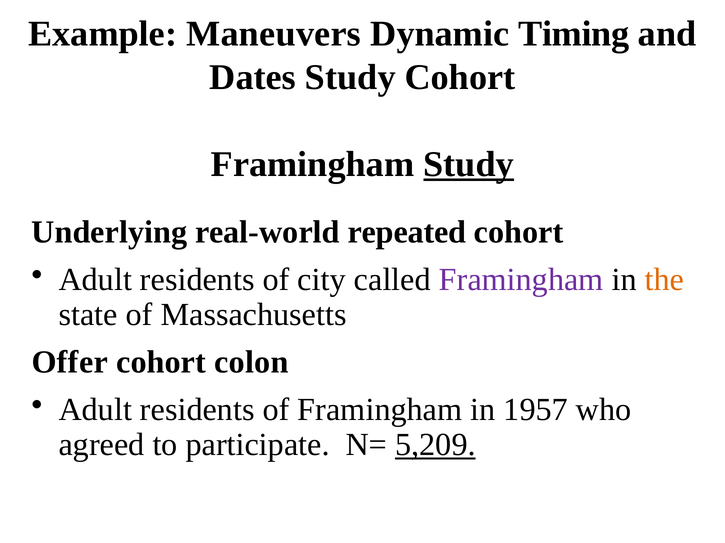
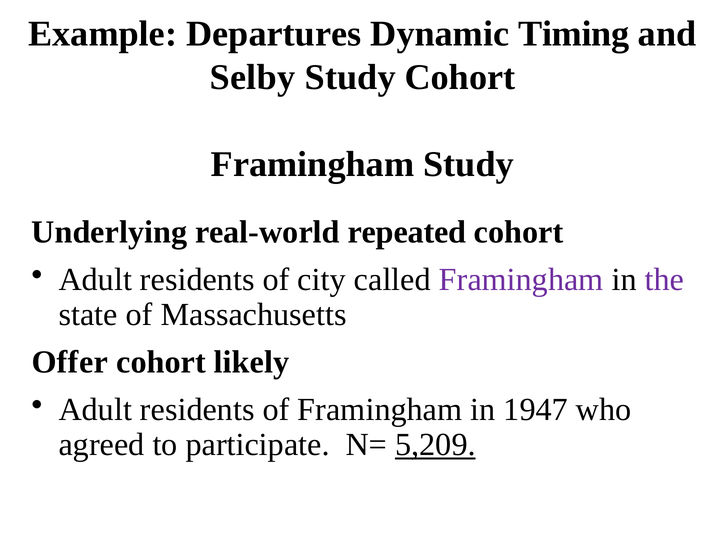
Maneuvers: Maneuvers -> Departures
Dates: Dates -> Selby
Study at (469, 164) underline: present -> none
the colour: orange -> purple
colon: colon -> likely
1957: 1957 -> 1947
